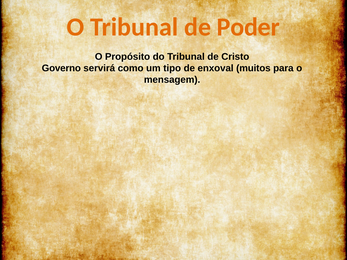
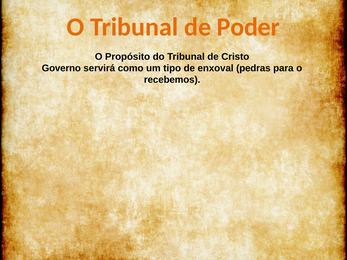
muitos: muitos -> pedras
mensagem: mensagem -> recebemos
